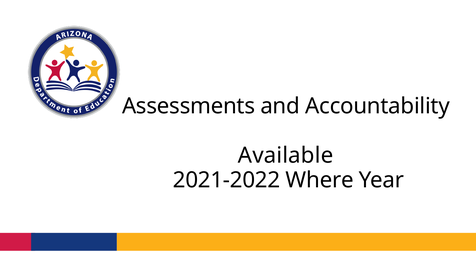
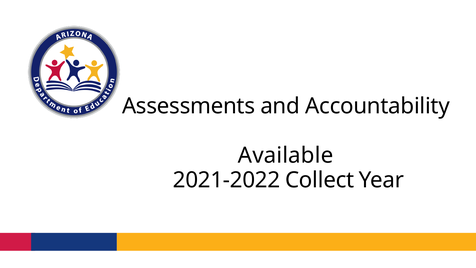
Where: Where -> Collect
